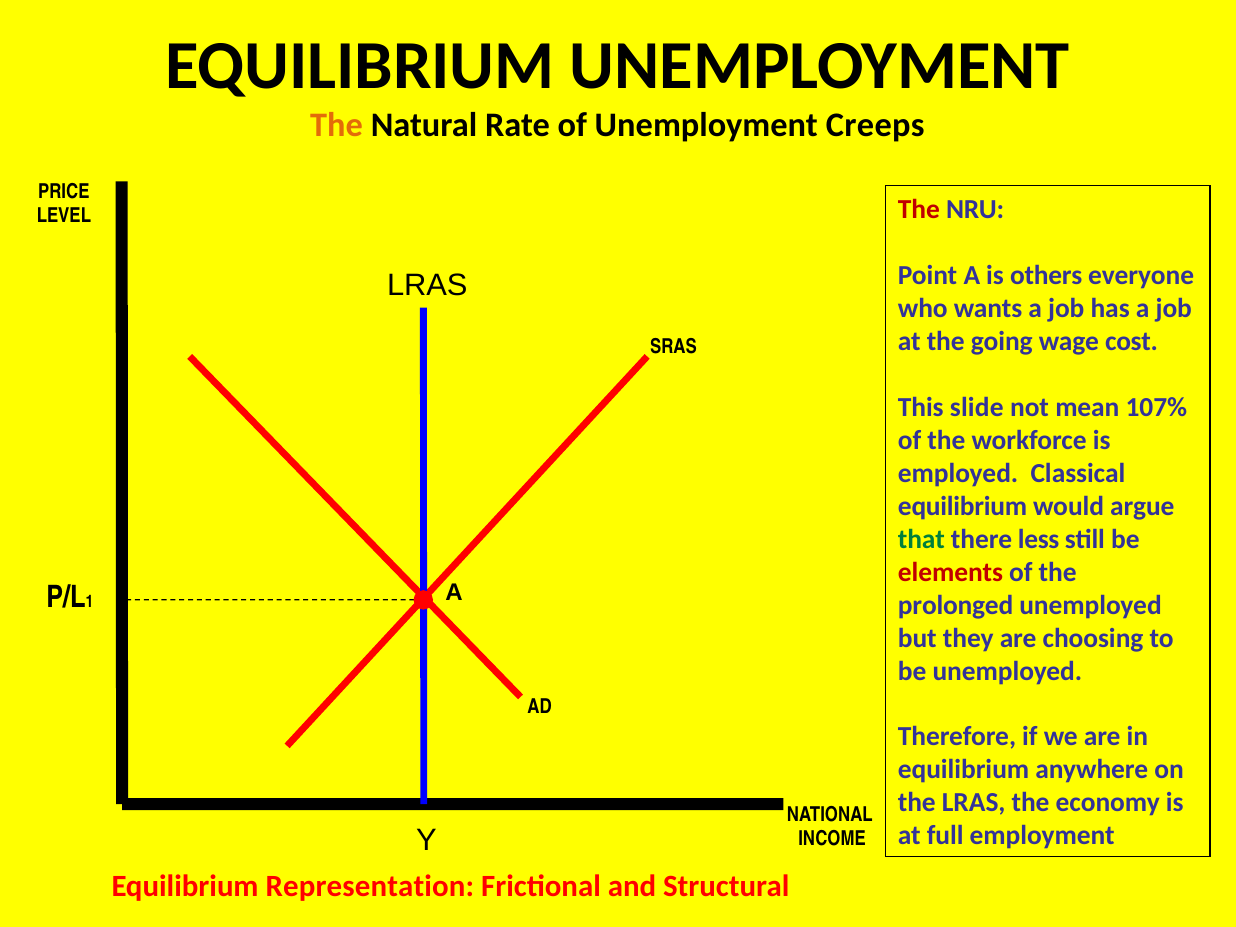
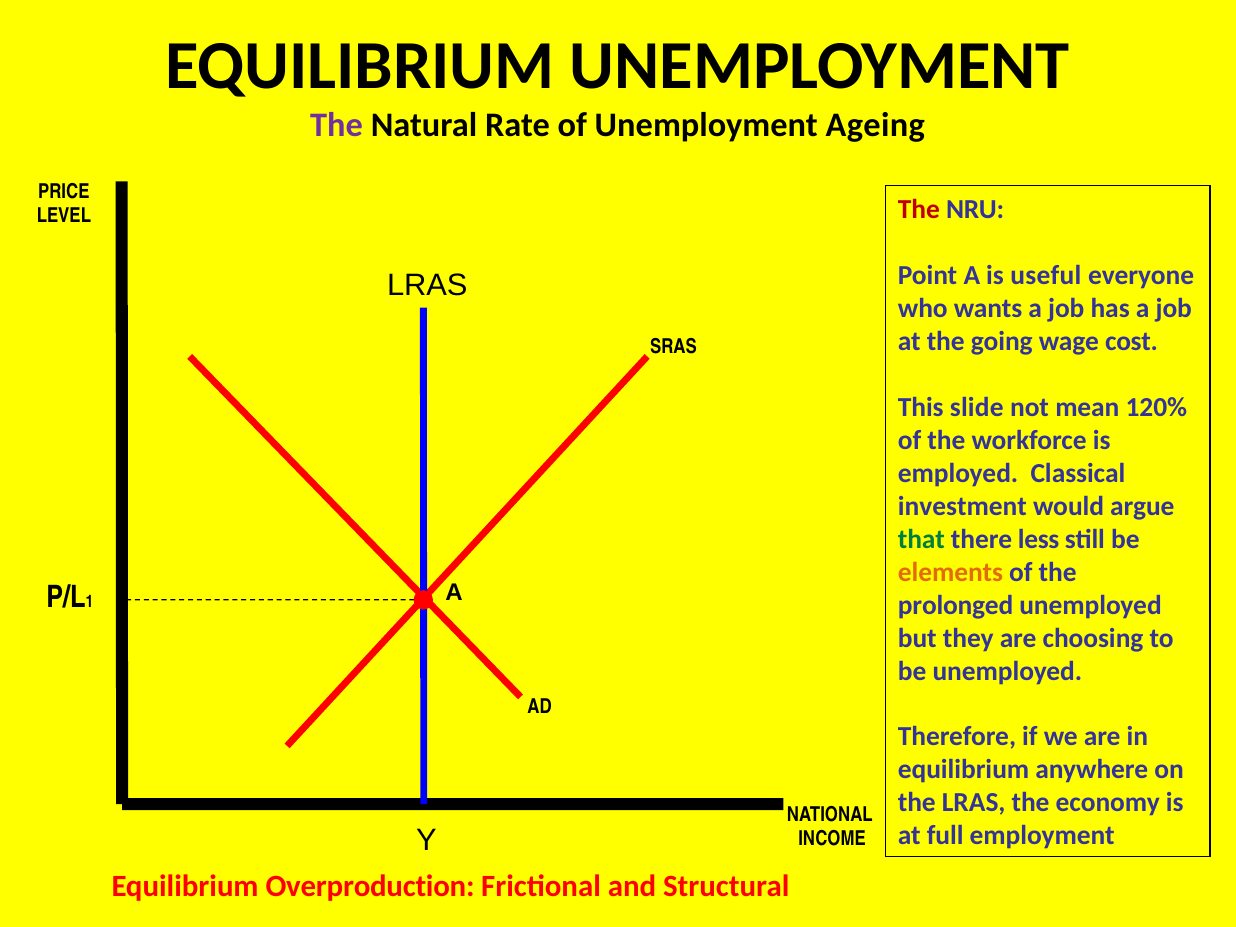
The at (337, 125) colour: orange -> purple
Creeps: Creeps -> Ageing
others: others -> useful
107%: 107% -> 120%
equilibrium at (963, 506): equilibrium -> investment
elements colour: red -> orange
Representation: Representation -> Overproduction
